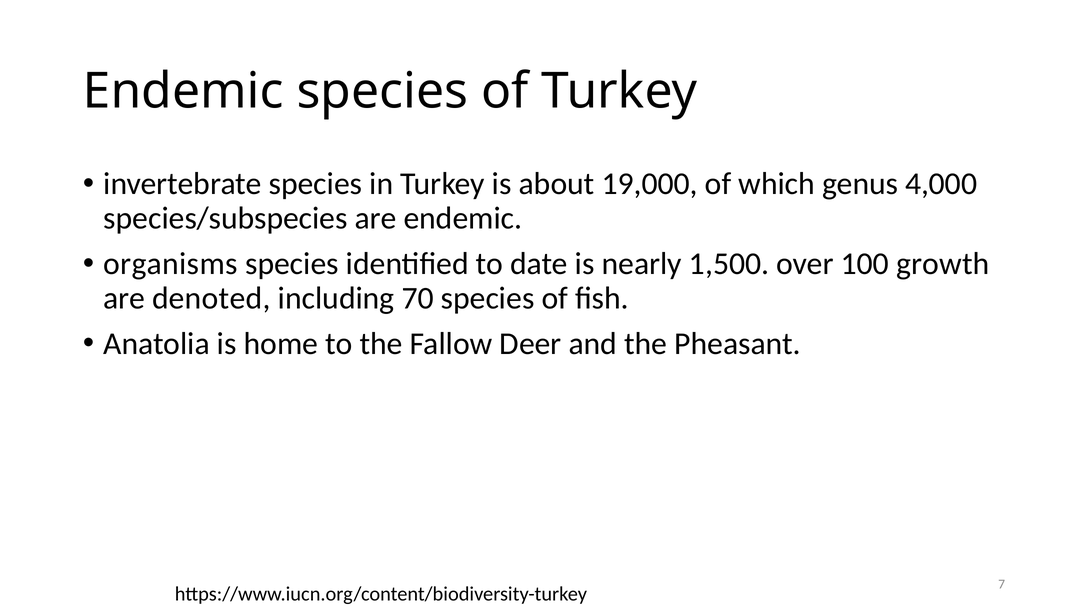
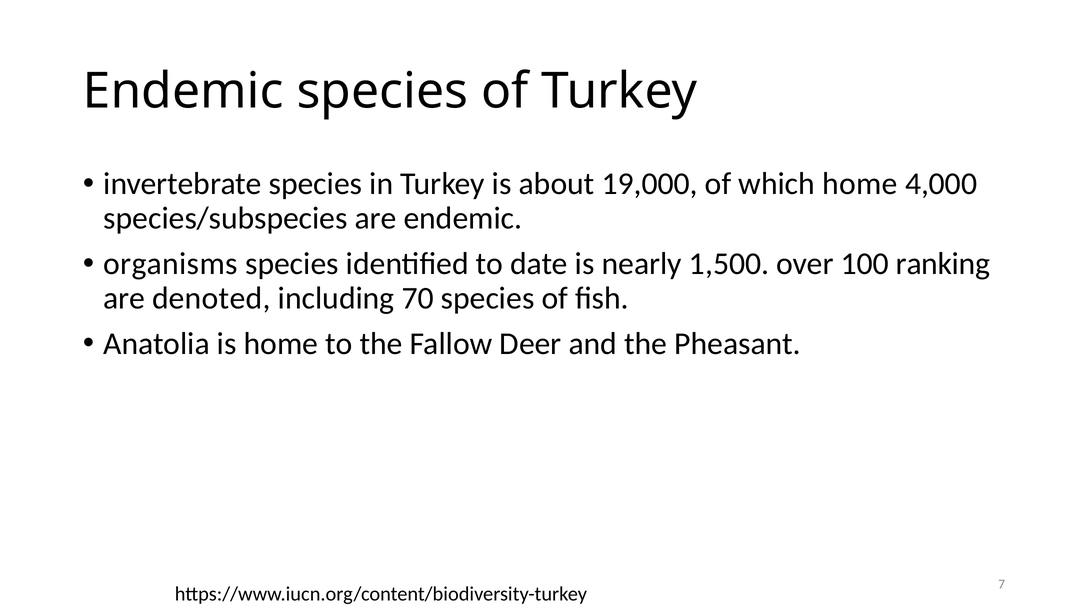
which genus: genus -> home
growth: growth -> ranking
